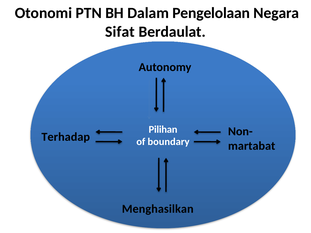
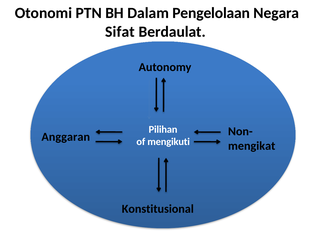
Terhadap: Terhadap -> Anggaran
boundary: boundary -> mengikuti
martabat: martabat -> mengikat
Menghasilkan: Menghasilkan -> Konstitusional
